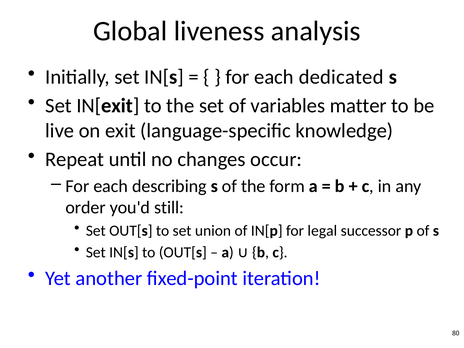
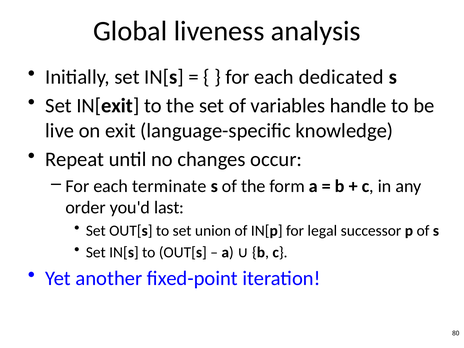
matter: matter -> handle
describing: describing -> terminate
still: still -> last
